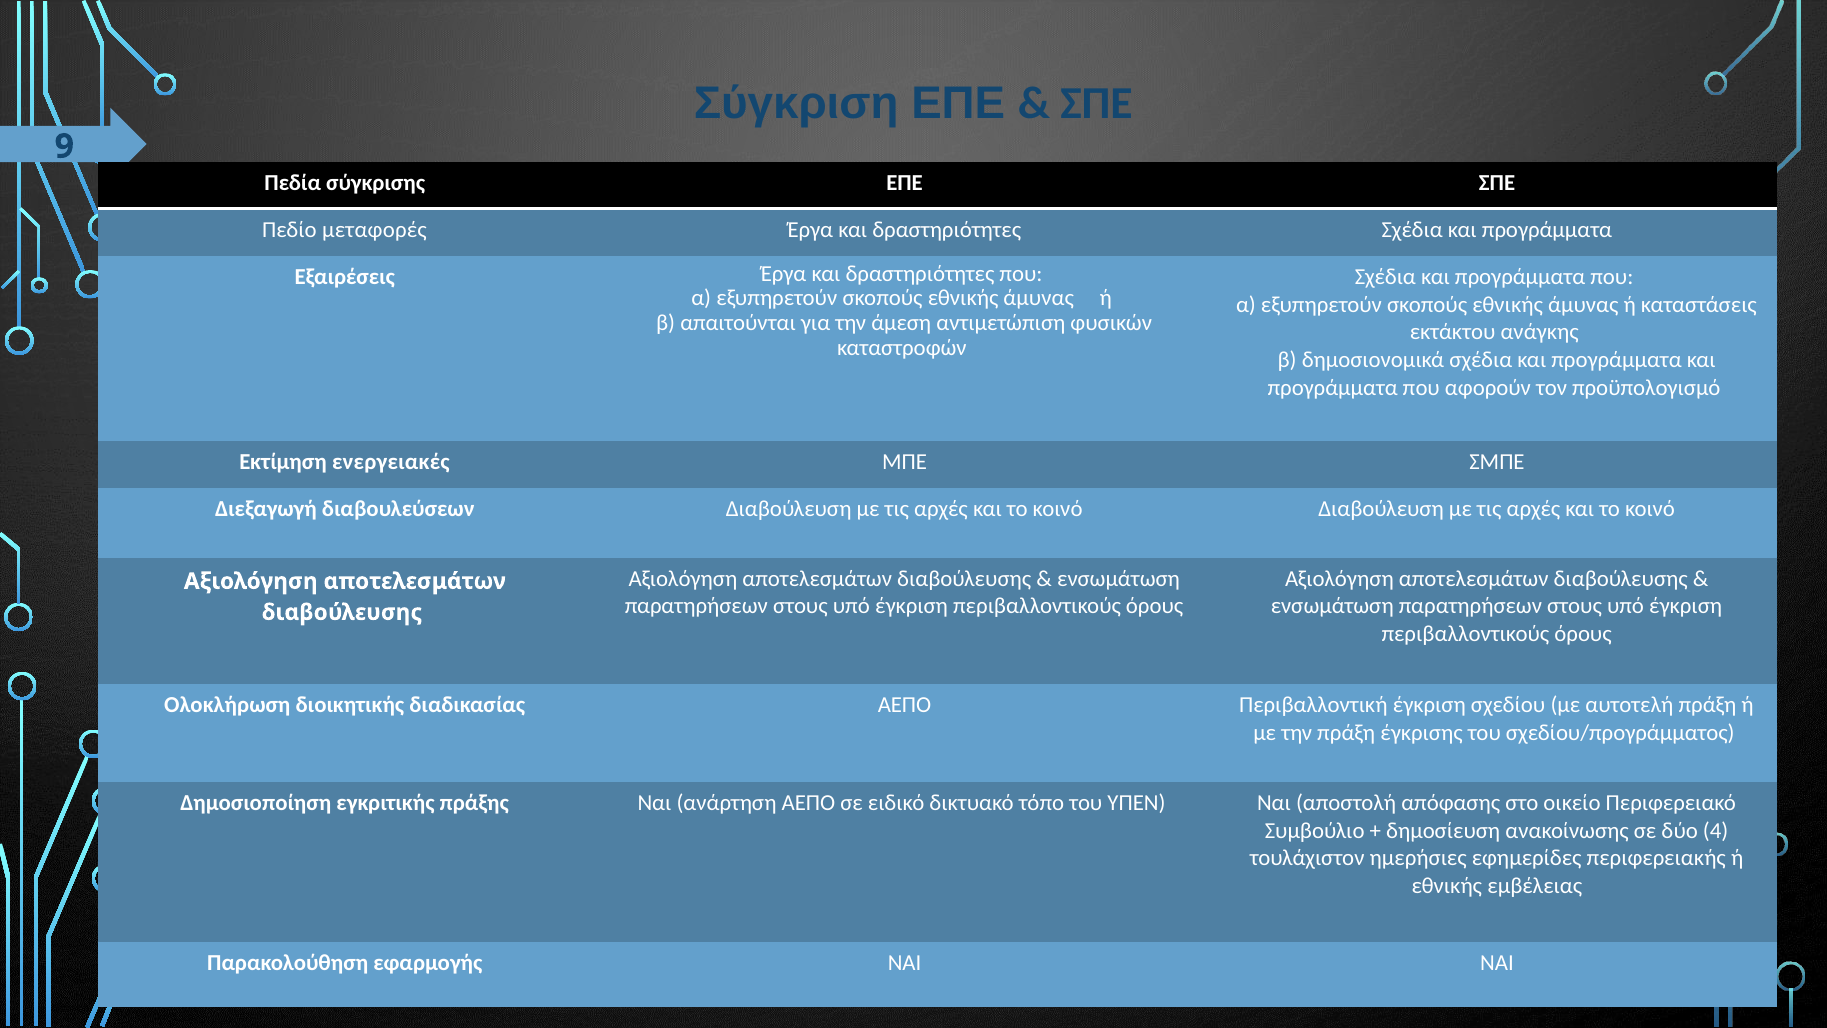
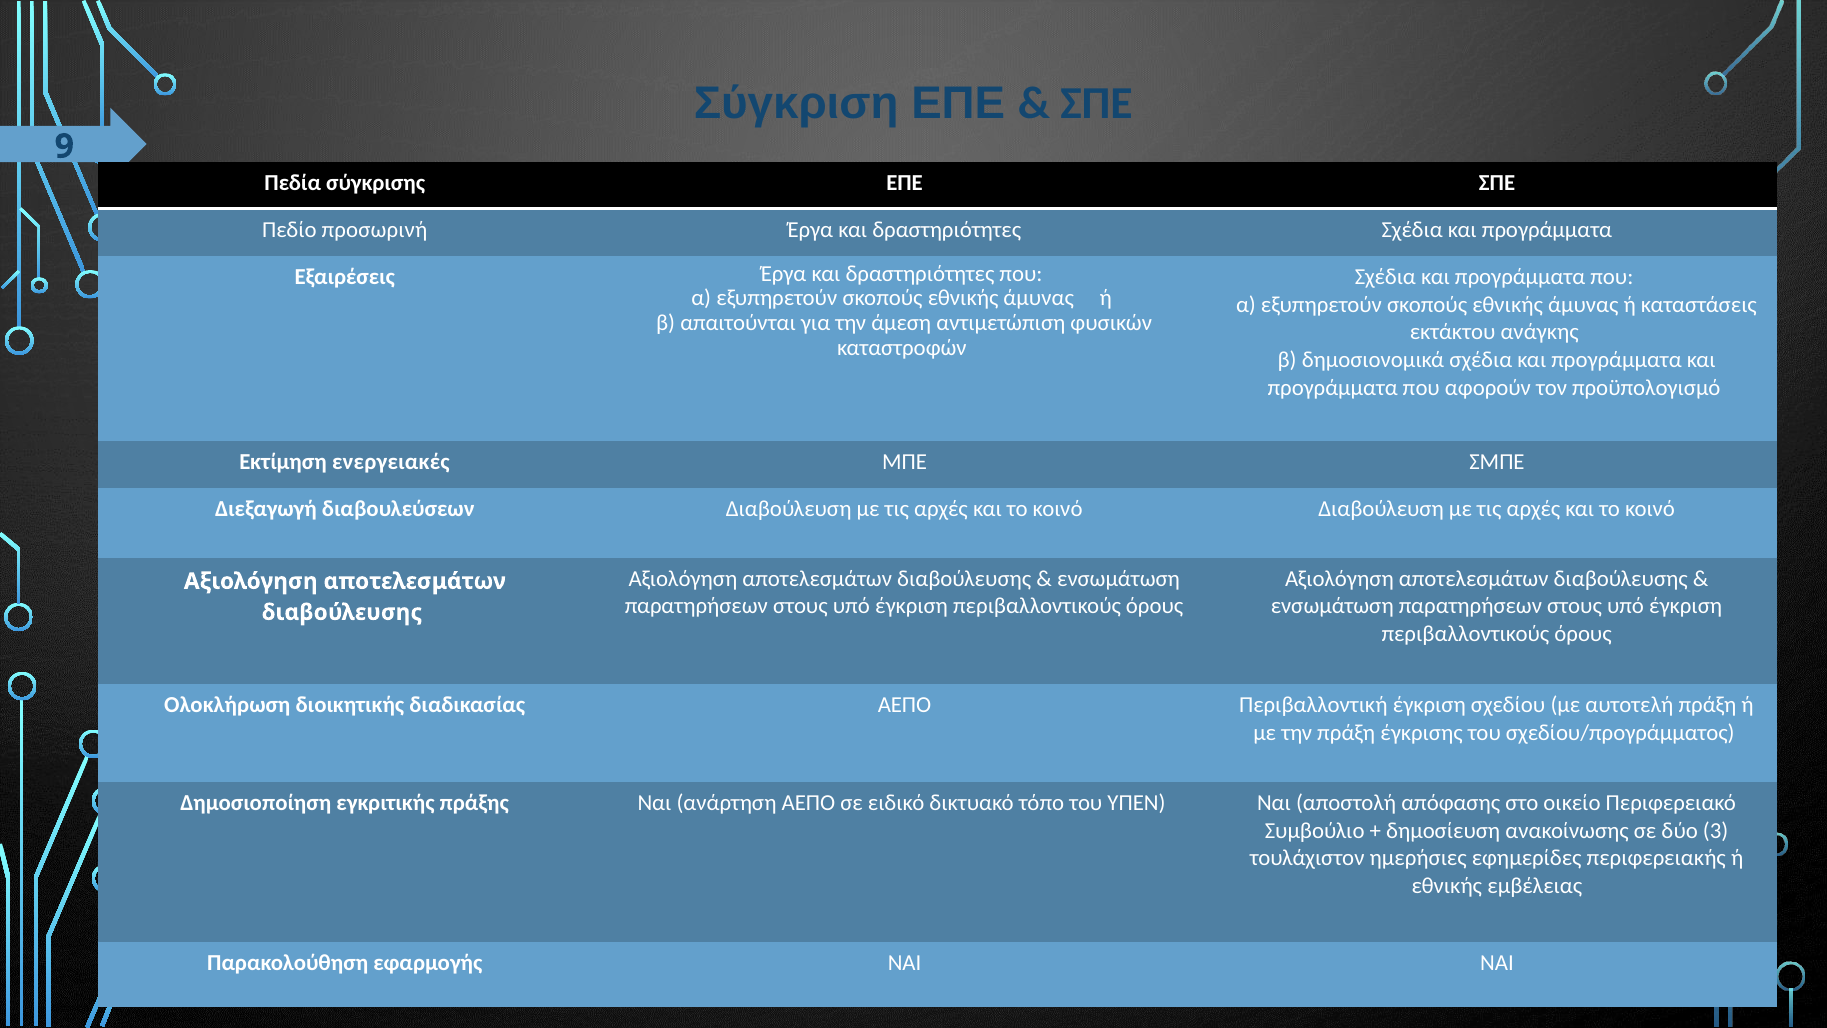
μεταφορές: μεταφορές -> προσωρινή
4: 4 -> 3
